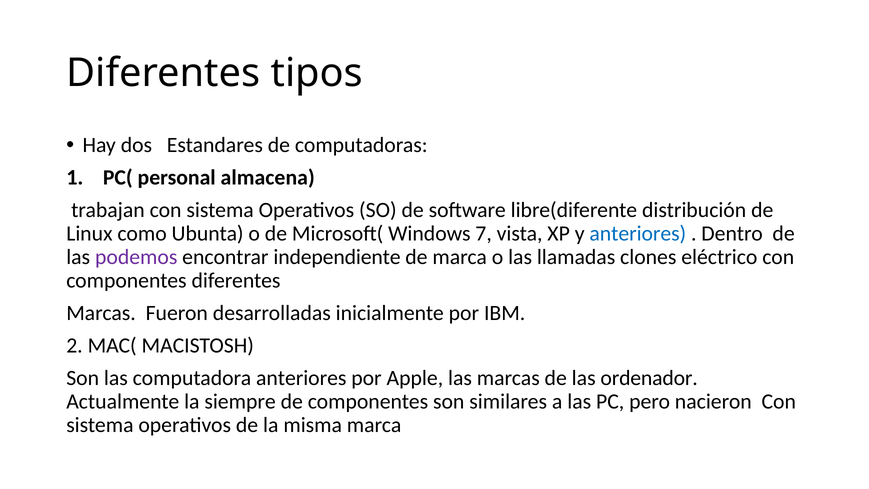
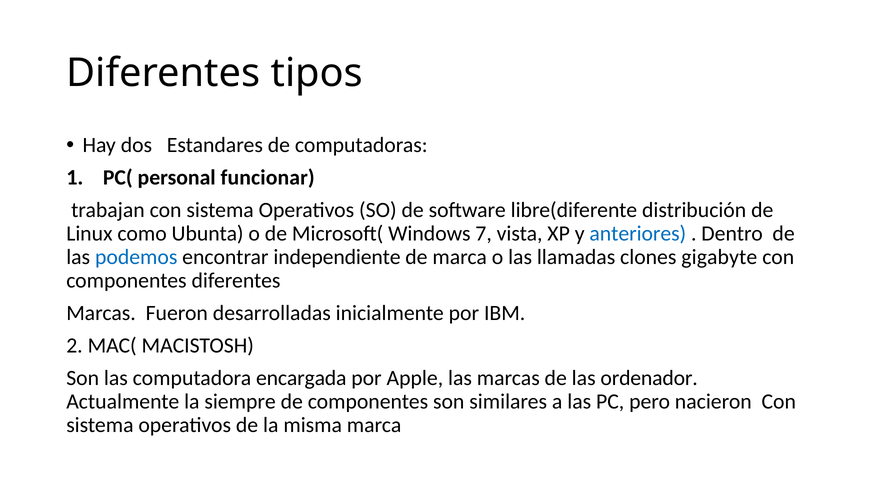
almacena: almacena -> funcionar
podemos colour: purple -> blue
eléctrico: eléctrico -> gigabyte
computadora anteriores: anteriores -> encargada
